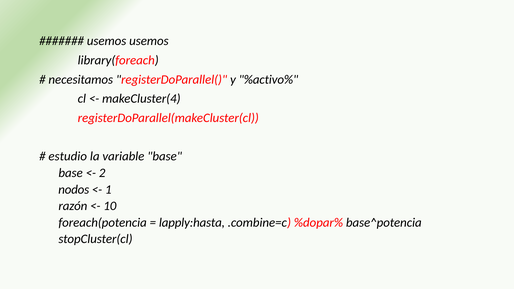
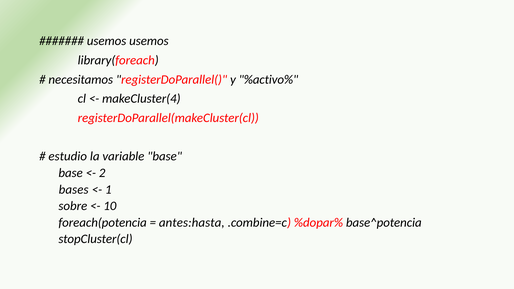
nodos: nodos -> bases
razón: razón -> sobre
lapply:hasta: lapply:hasta -> antes:hasta
